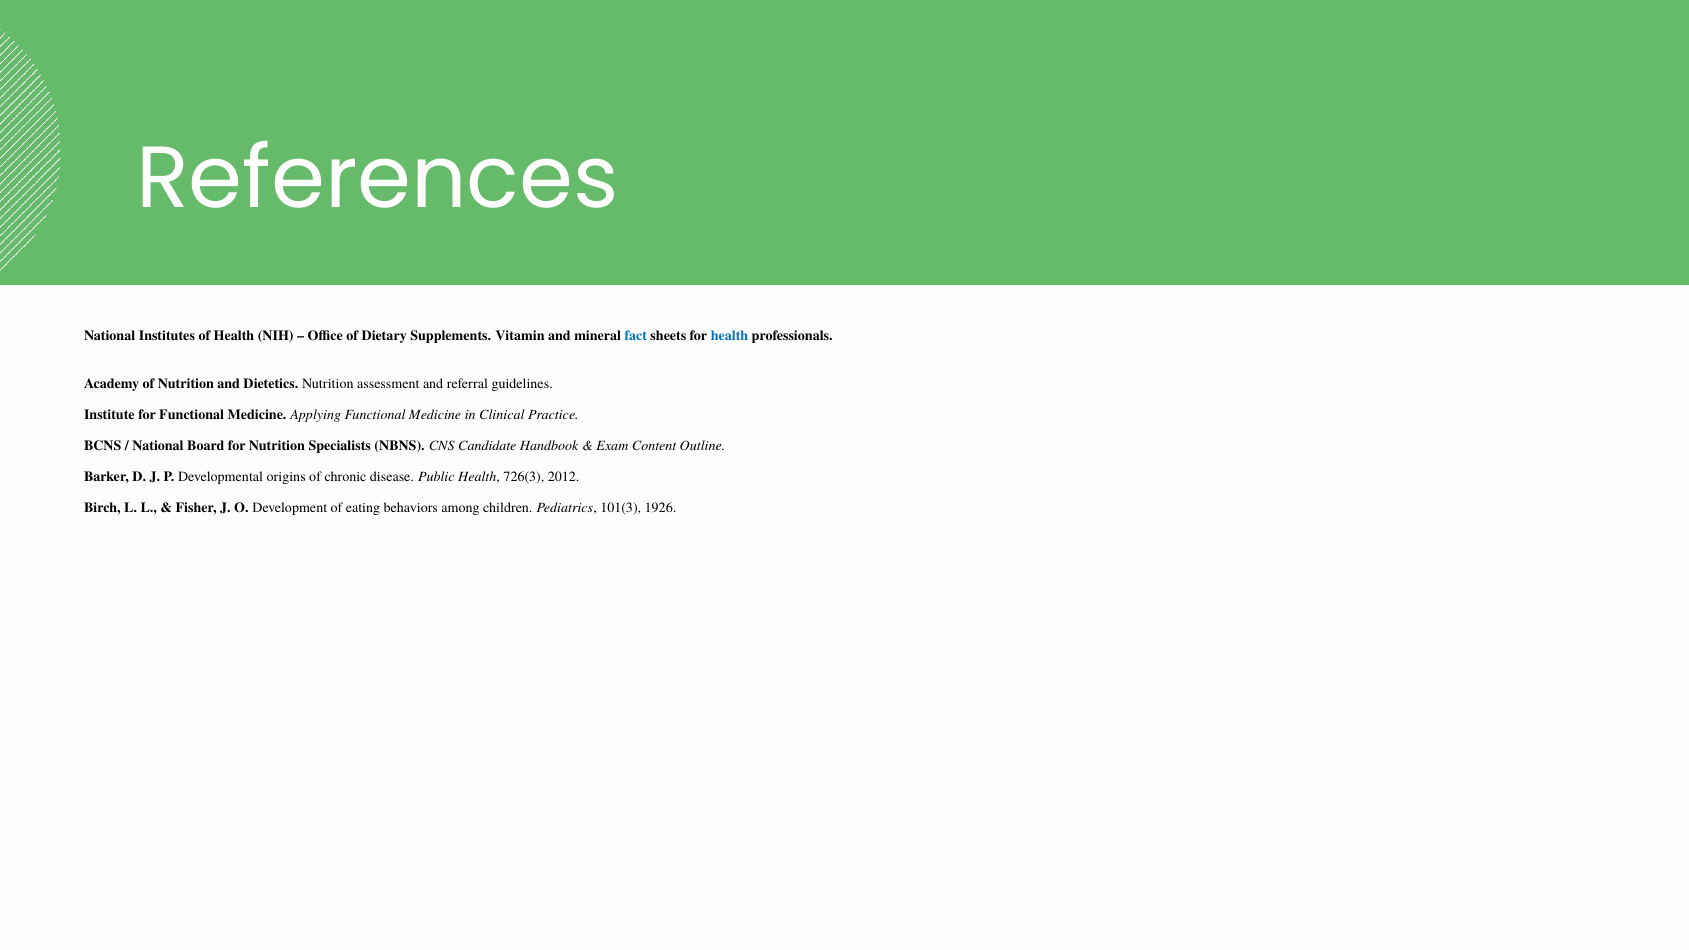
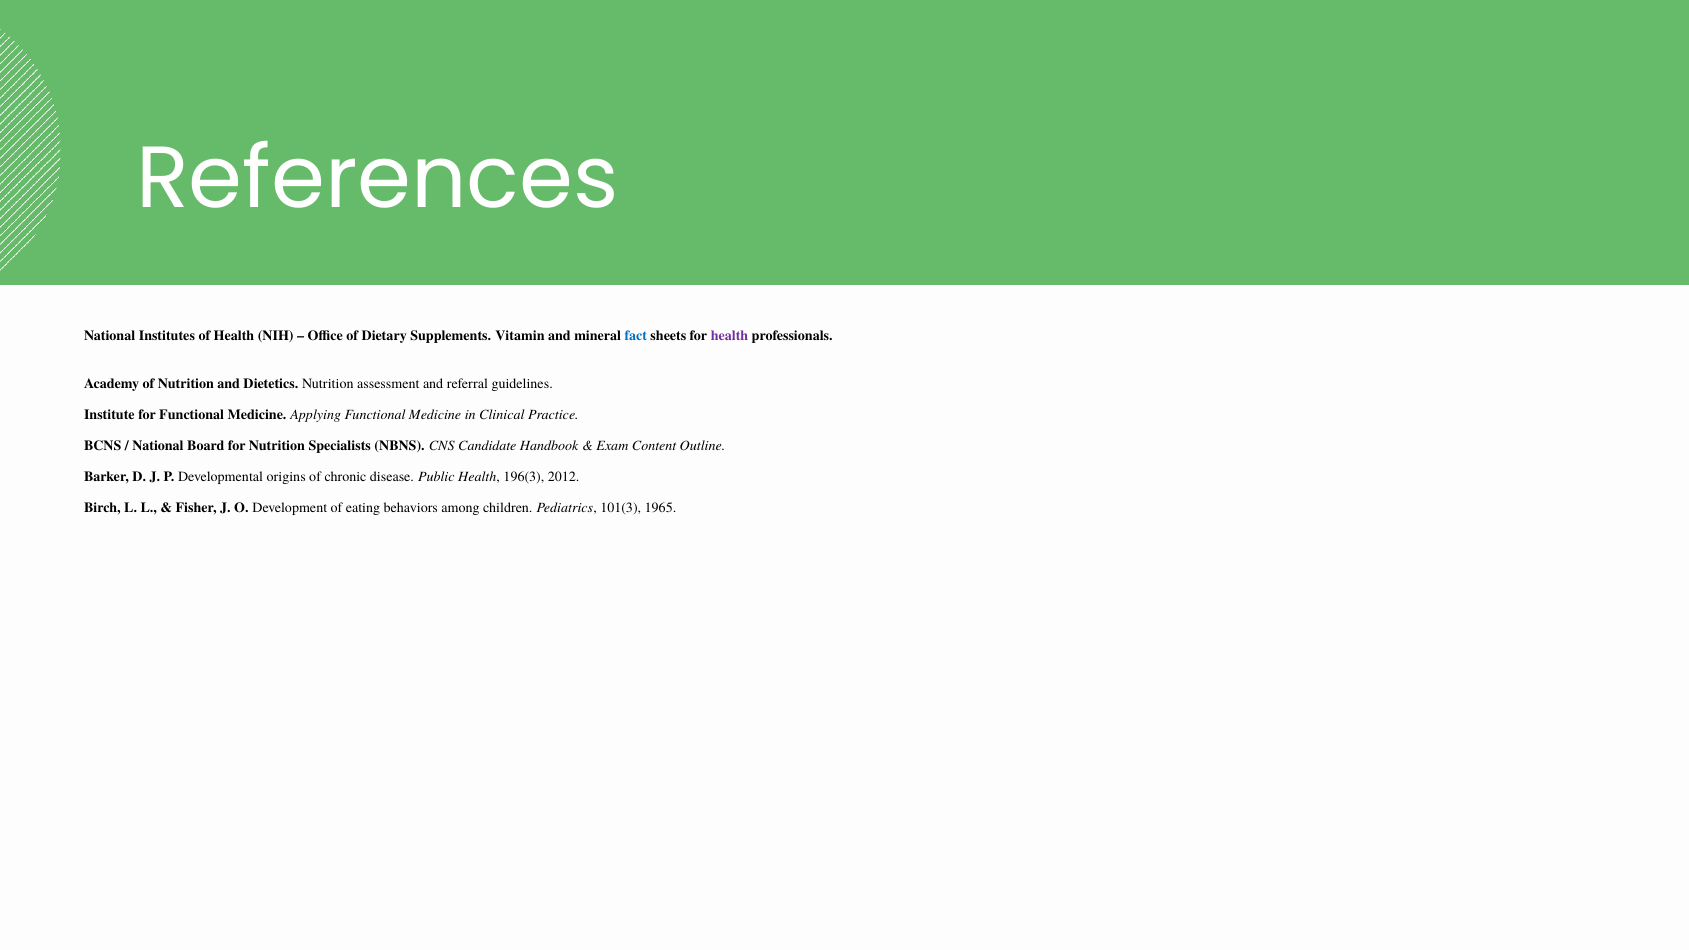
health at (730, 336) colour: blue -> purple
726(3: 726(3 -> 196(3
1926: 1926 -> 1965
